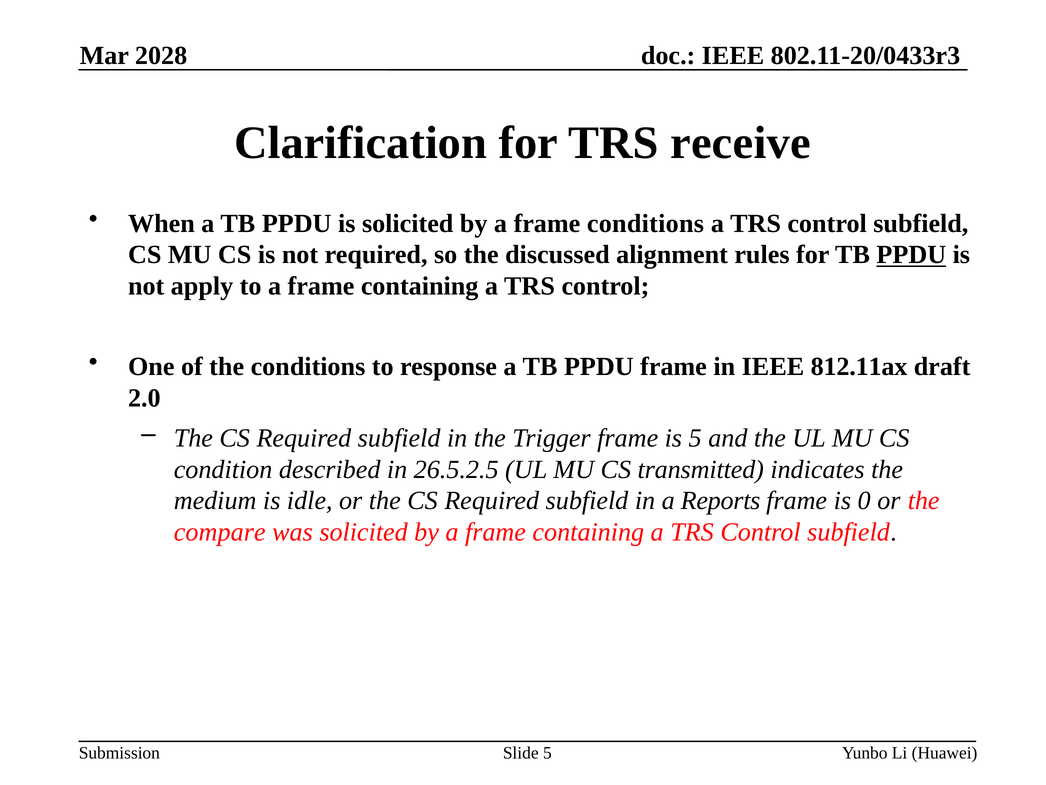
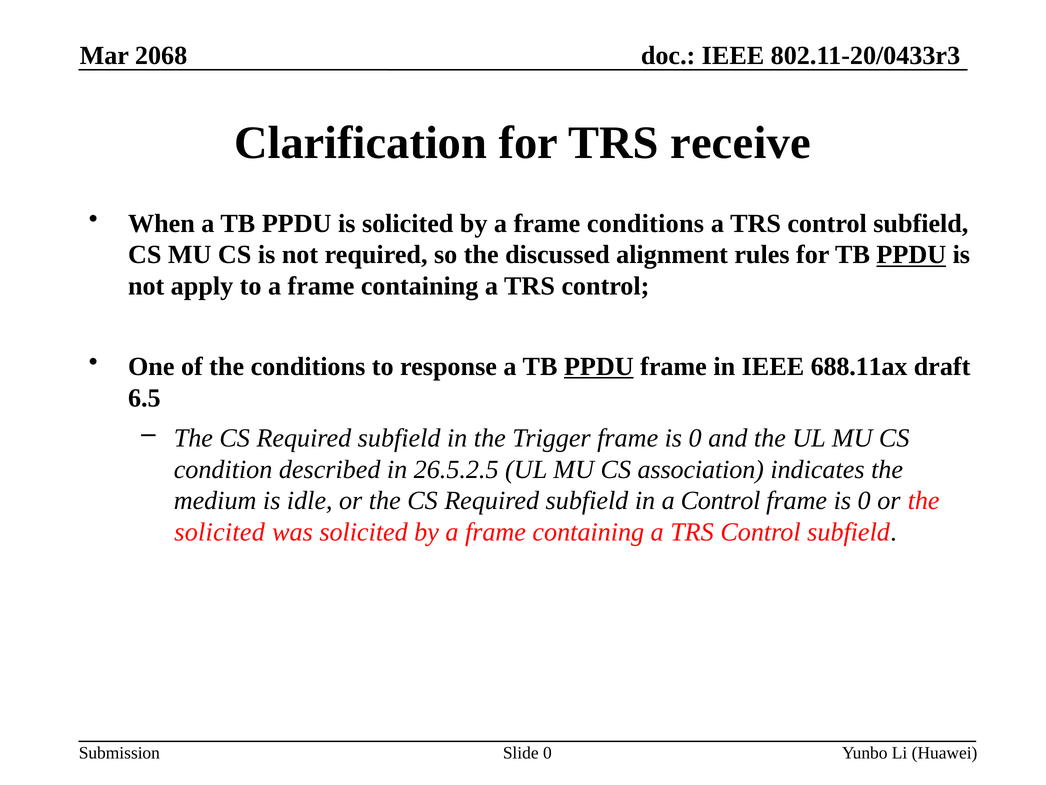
2028: 2028 -> 2068
PPDU at (599, 366) underline: none -> present
812.11ax: 812.11ax -> 688.11ax
2.0: 2.0 -> 6.5
Trigger frame is 5: 5 -> 0
transmitted: transmitted -> association
a Reports: Reports -> Control
compare at (220, 532): compare -> solicited
Slide 5: 5 -> 0
